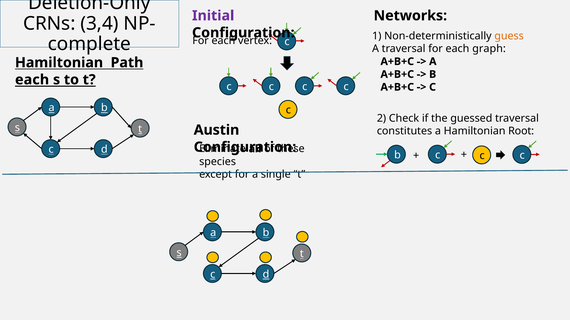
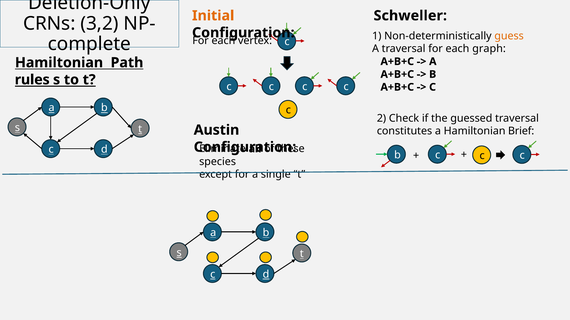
Initial colour: purple -> orange
Networks: Networks -> Schweller
3,4: 3,4 -> 3,2
each at (32, 80): each -> rules
Root: Root -> Brief
